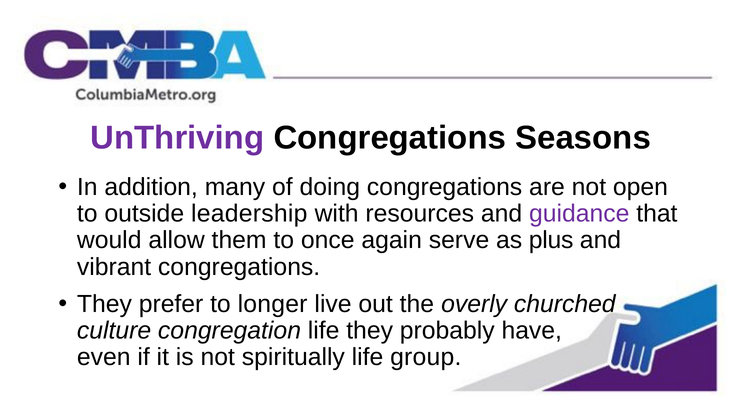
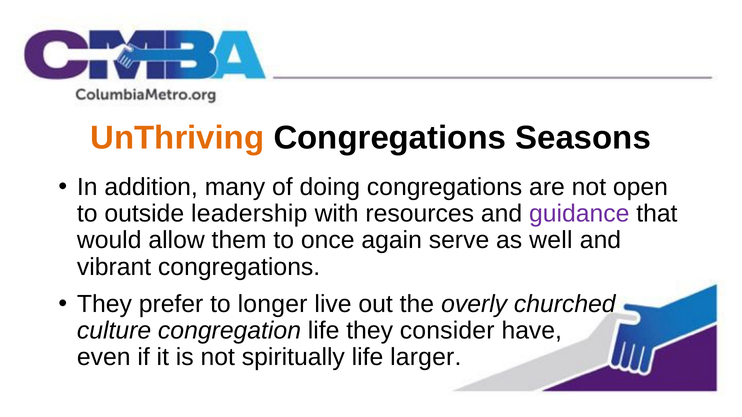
UnThriving colour: purple -> orange
plus: plus -> well
probably: probably -> consider
group: group -> larger
